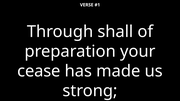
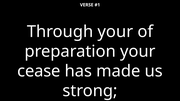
Through shall: shall -> your
